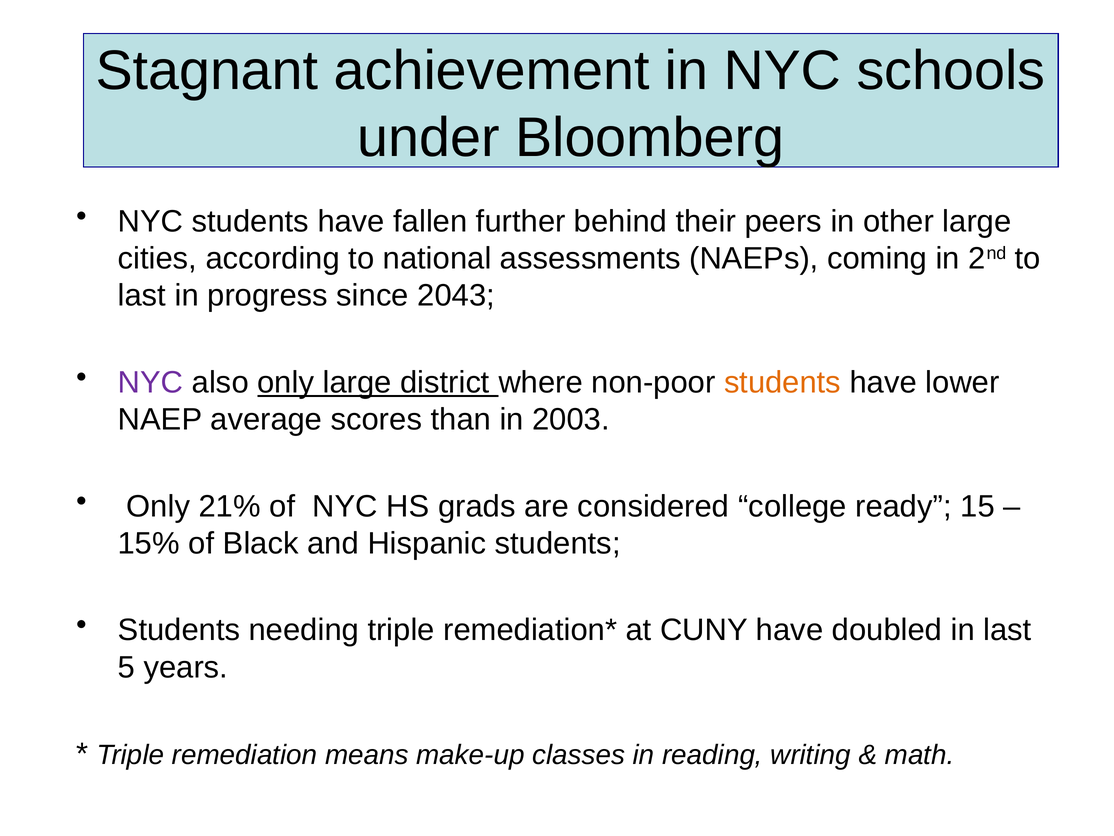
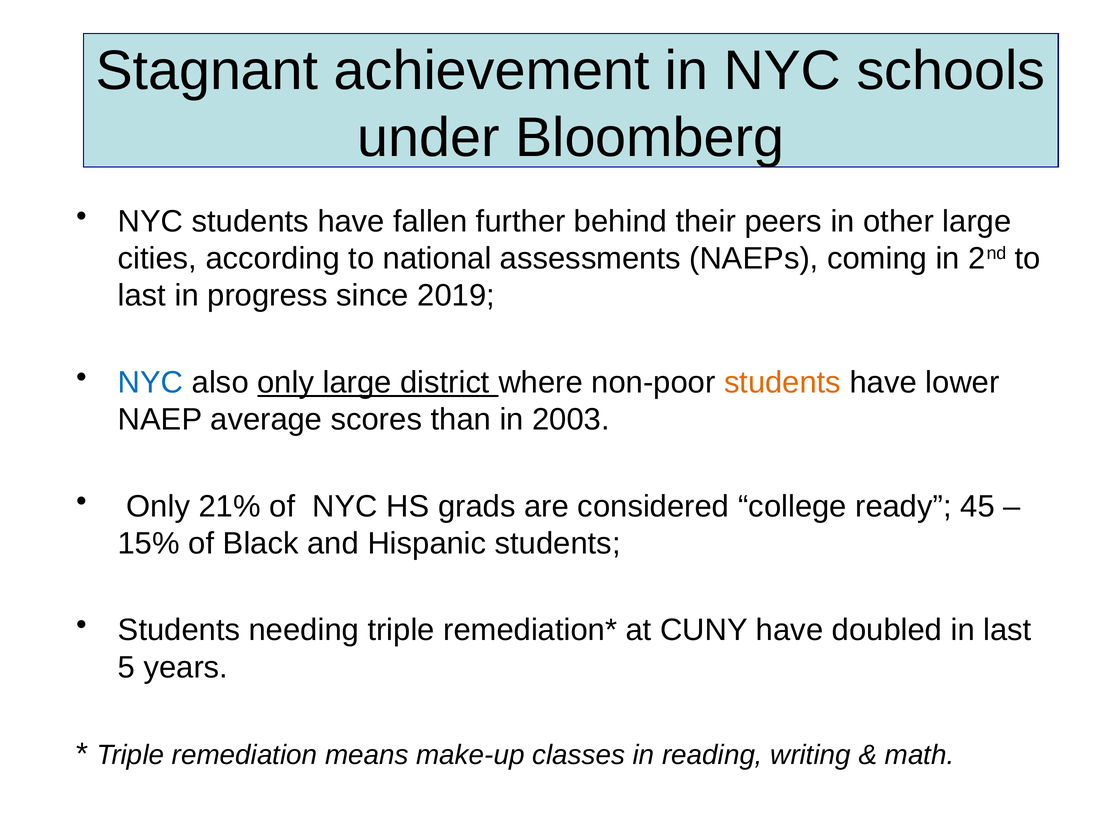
2043: 2043 -> 2019
NYC at (151, 382) colour: purple -> blue
15: 15 -> 45
